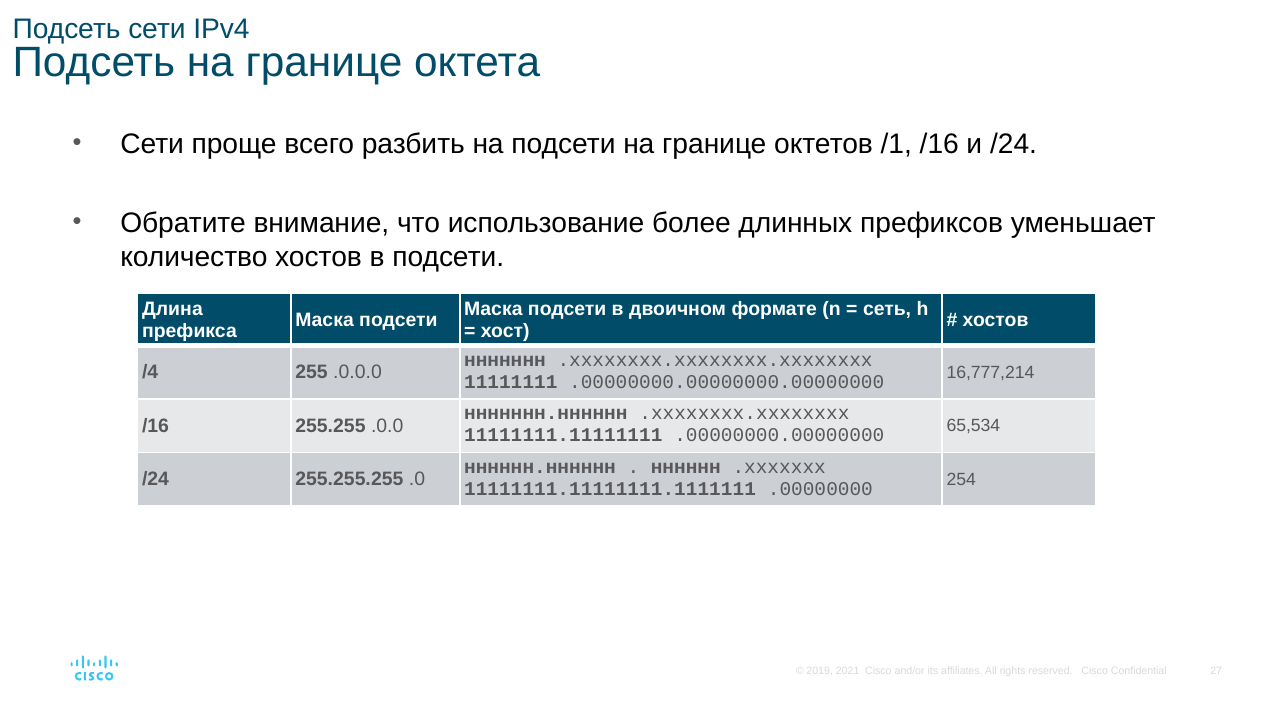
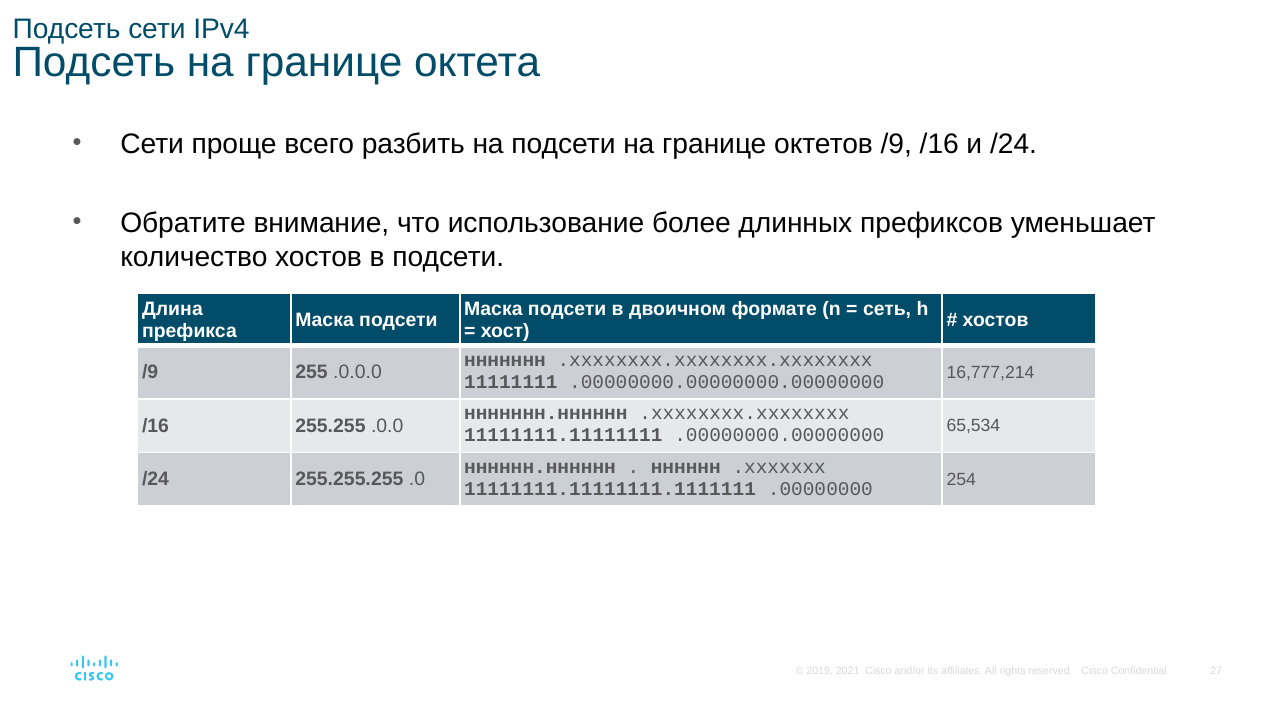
октетов /1: /1 -> /9
/4 at (150, 372): /4 -> /9
